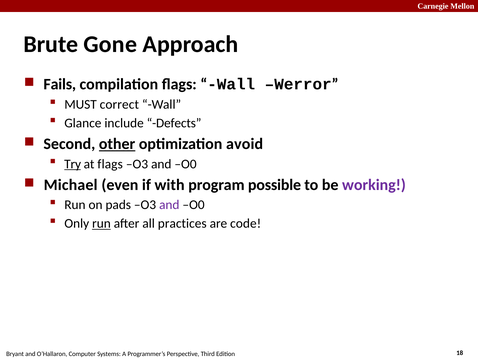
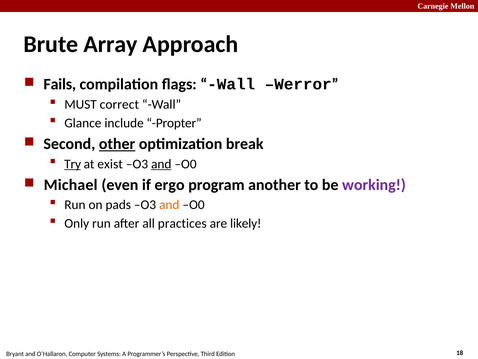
Gone: Gone -> Array
Defects: Defects -> Propter
avoid: avoid -> break
at flags: flags -> exist
and at (161, 164) underline: none -> present
with: with -> ergo
possible: possible -> another
and at (169, 205) colour: purple -> orange
run at (101, 223) underline: present -> none
code: code -> likely
